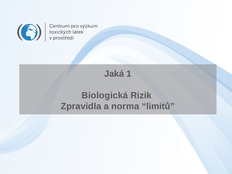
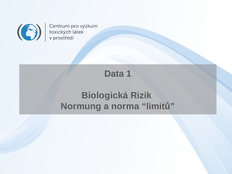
Jaká: Jaká -> Data
Zpravidla: Zpravidla -> Normung
